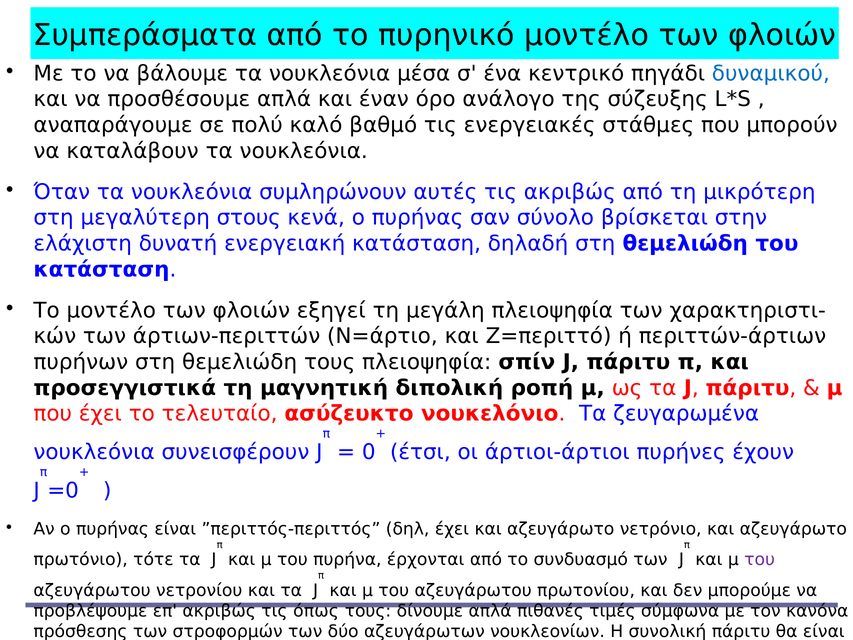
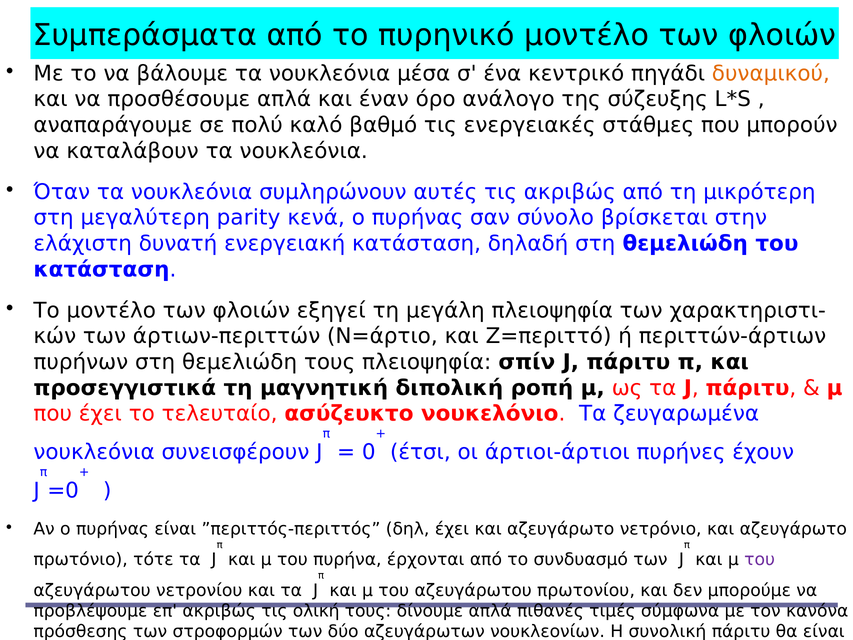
δυναμικού colour: blue -> orange
στους: στους -> parity
όπως: όπως -> ολική
